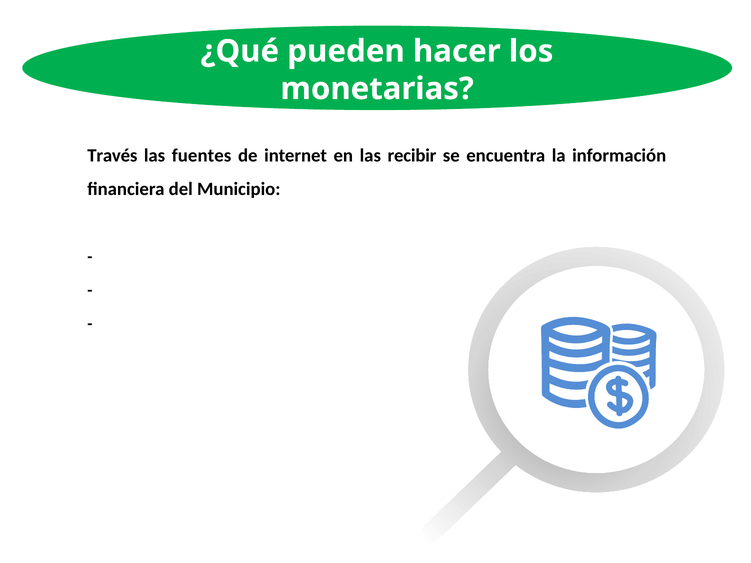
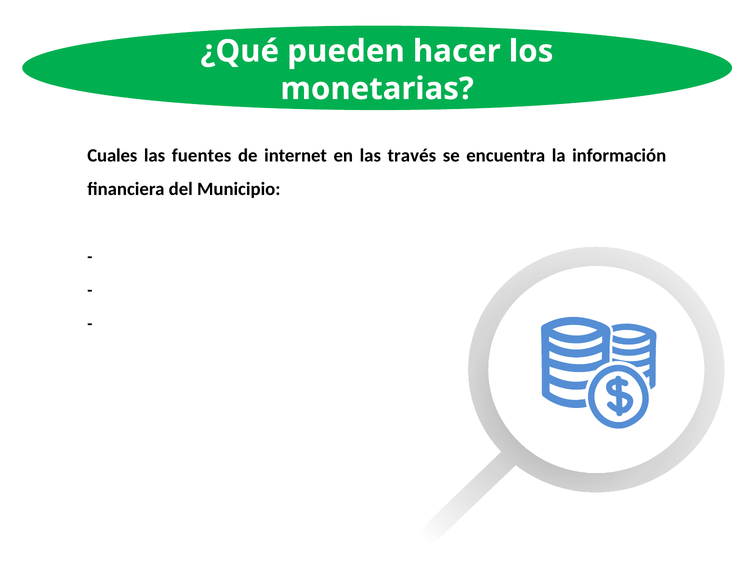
Través: Través -> Cuales
recibir: recibir -> través
